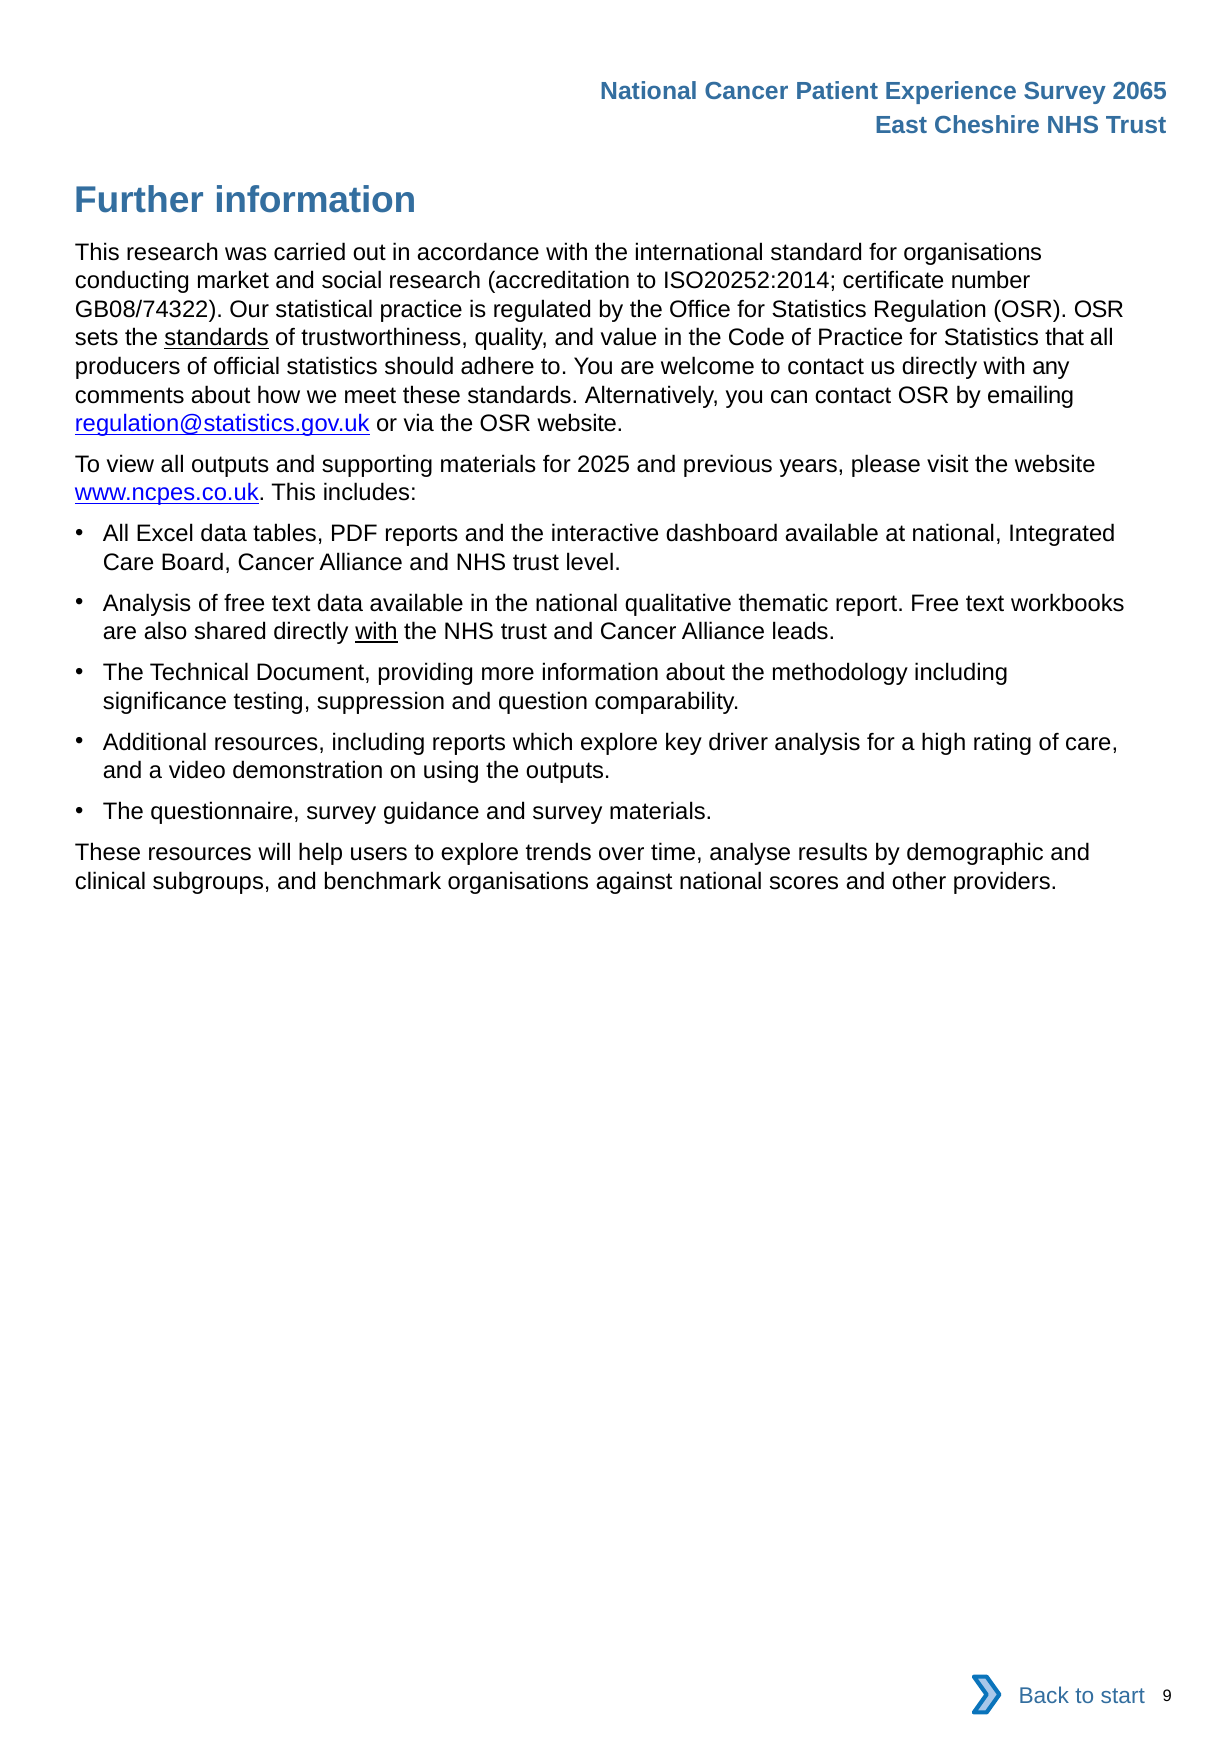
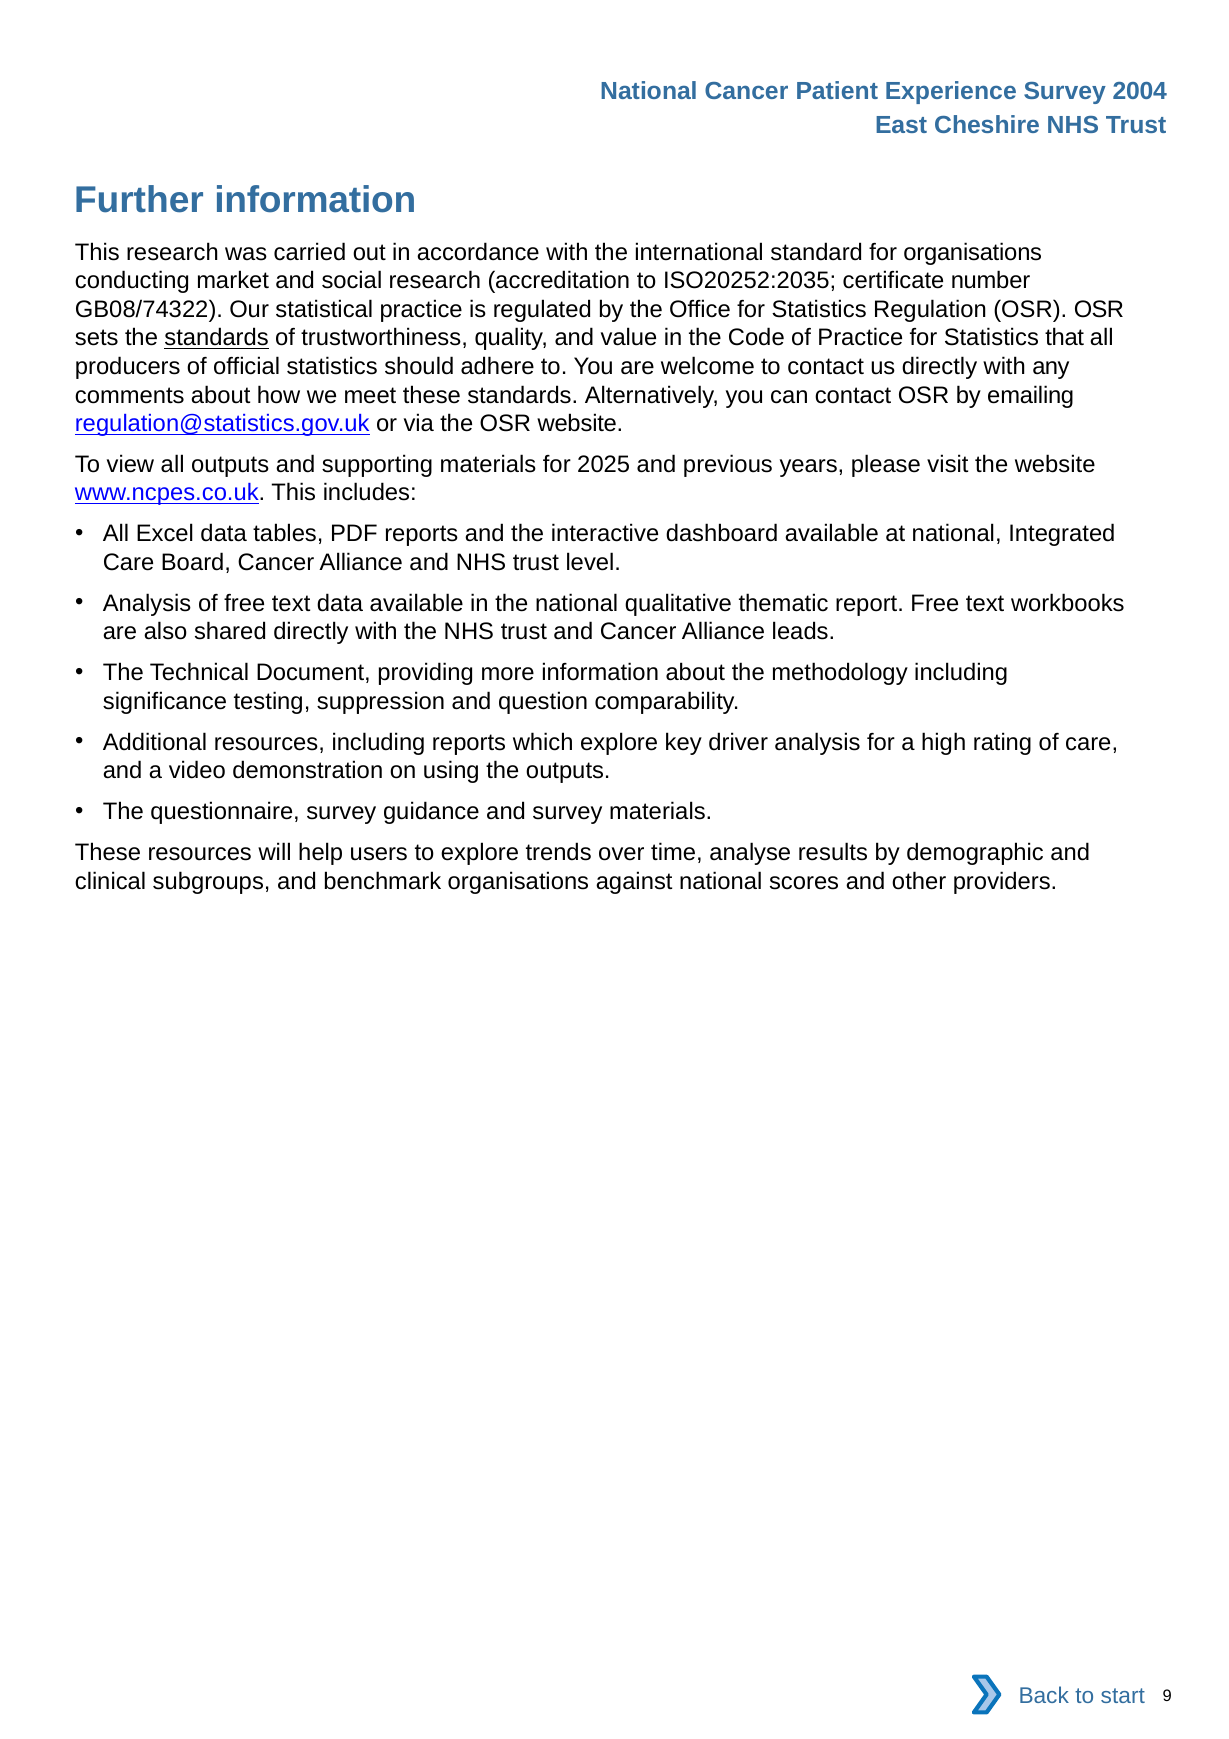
2065: 2065 -> 2004
ISO20252:2014: ISO20252:2014 -> ISO20252:2035
with at (376, 632) underline: present -> none
